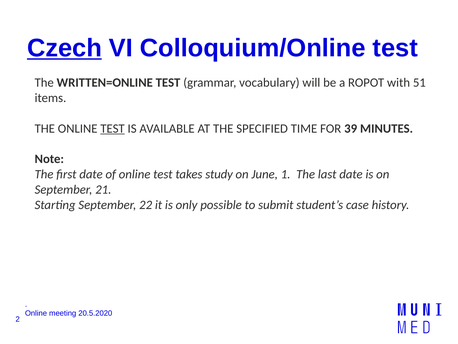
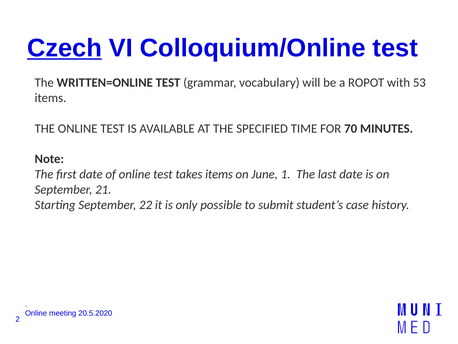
51: 51 -> 53
TEST at (113, 128) underline: present -> none
39: 39 -> 70
takes study: study -> items
